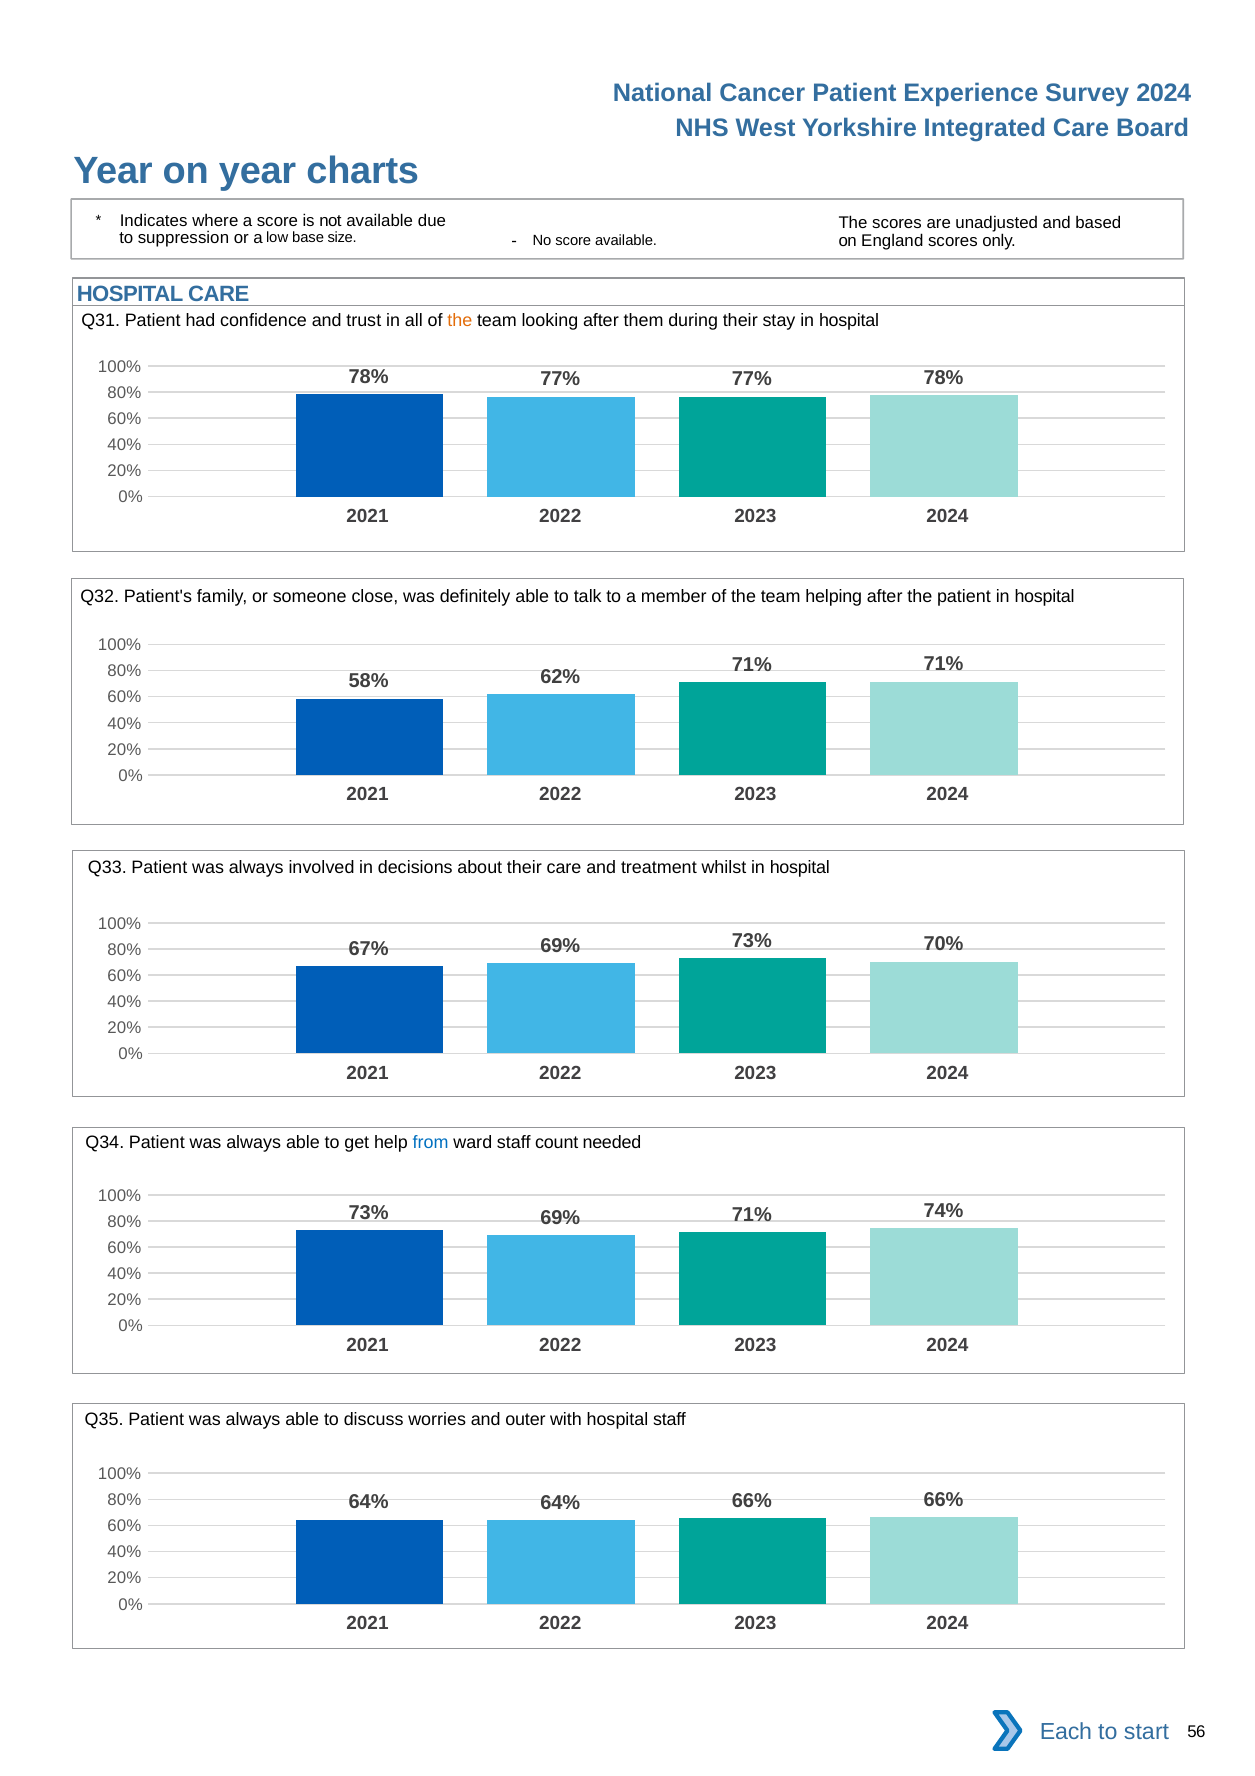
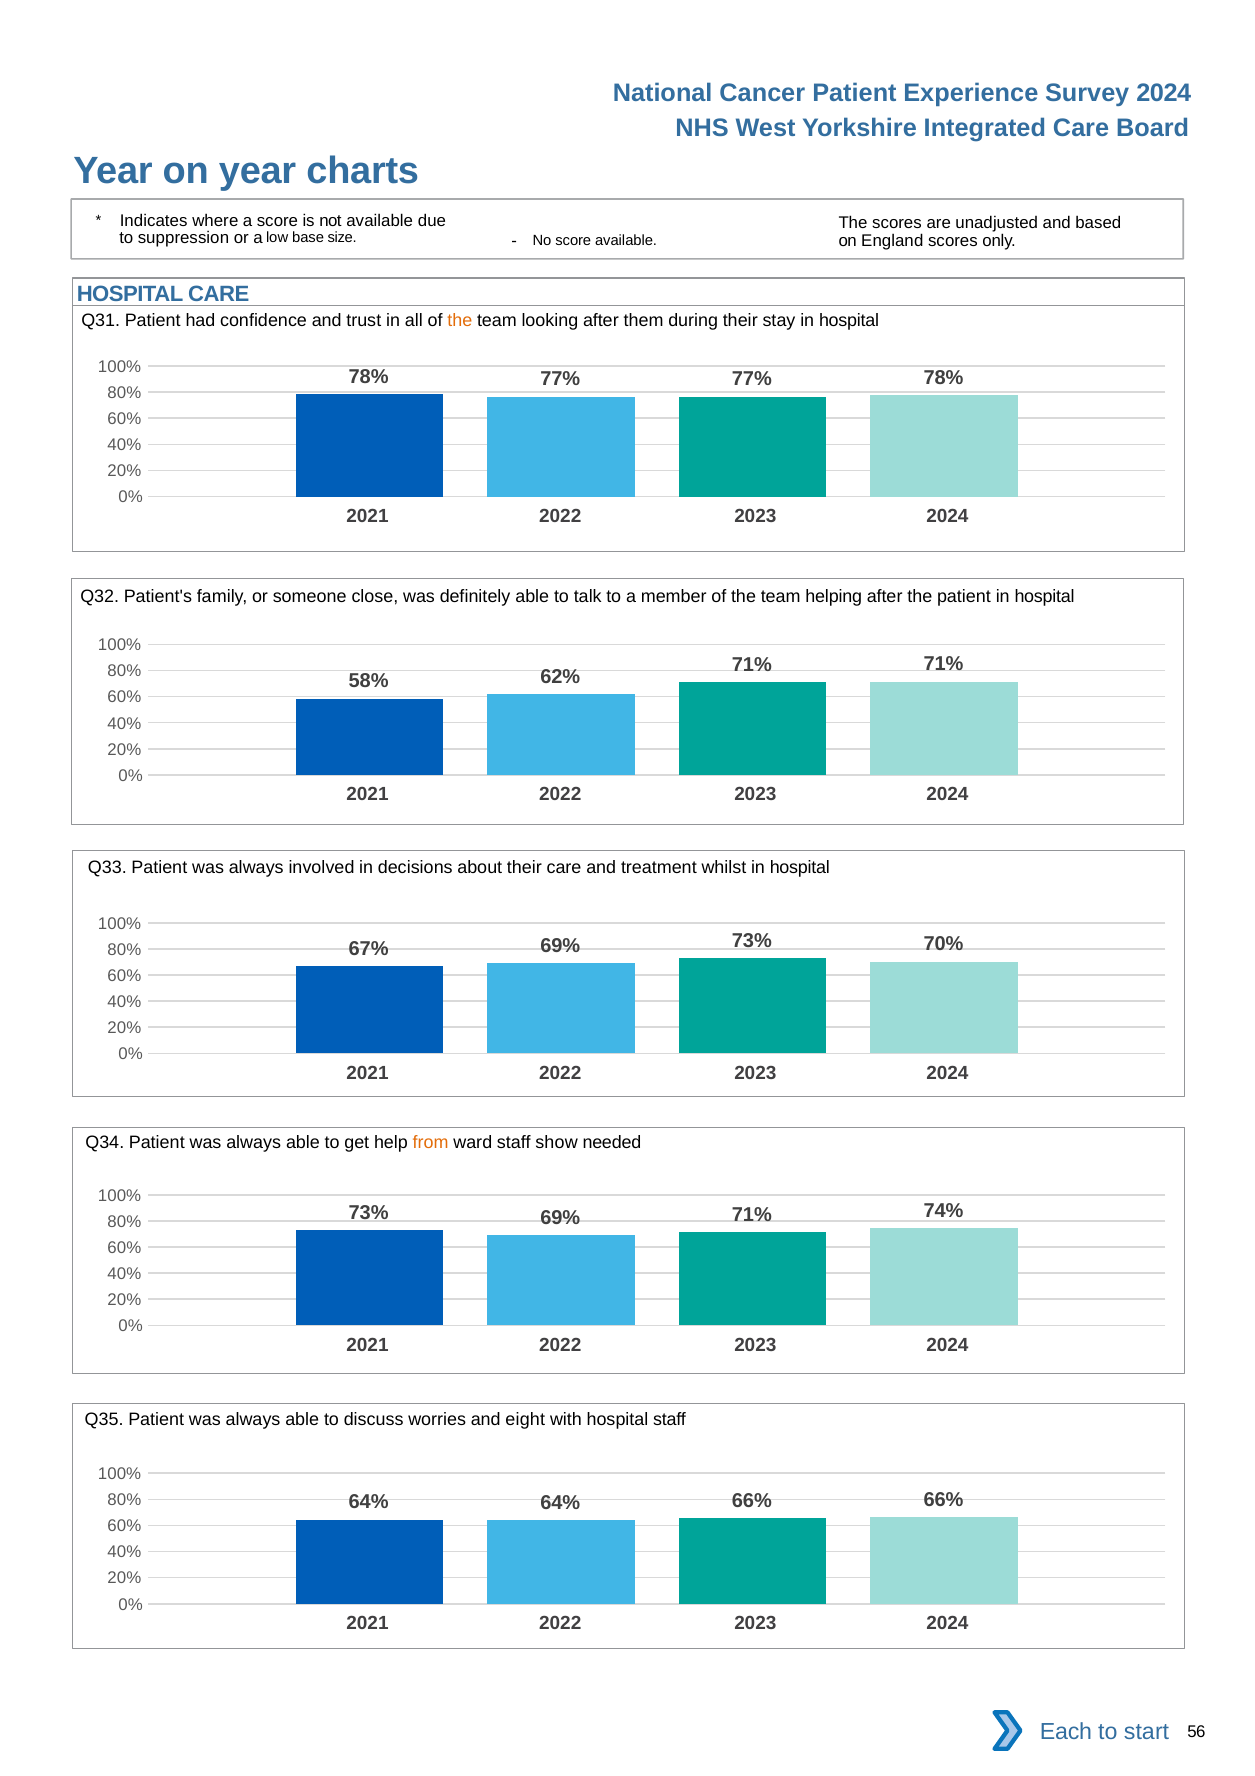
from colour: blue -> orange
count: count -> show
outer: outer -> eight
